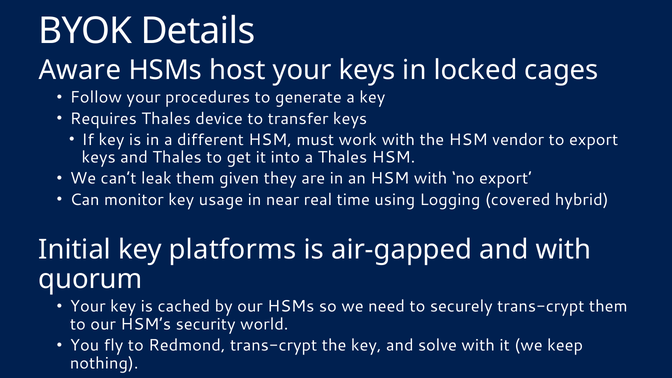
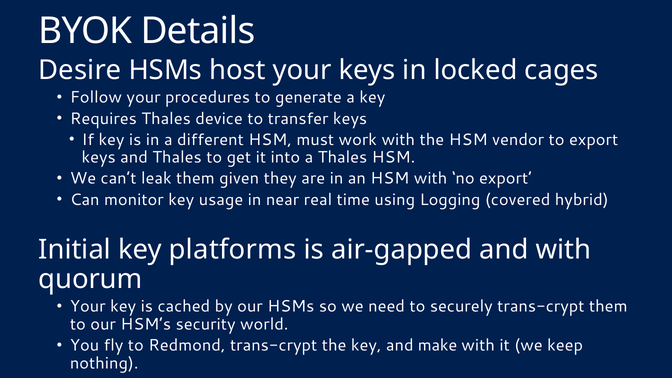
Aware: Aware -> Desire
solve: solve -> make
